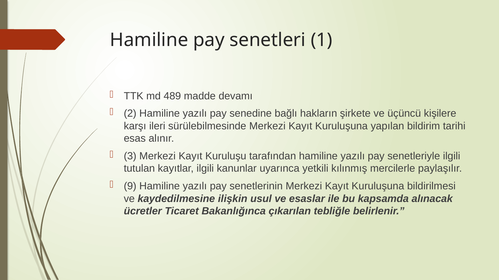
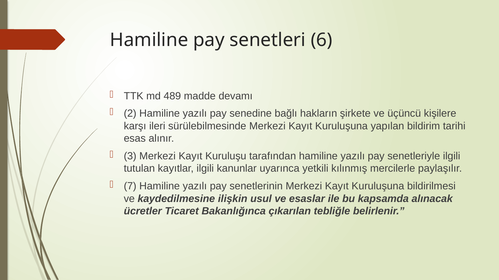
1: 1 -> 6
9: 9 -> 7
